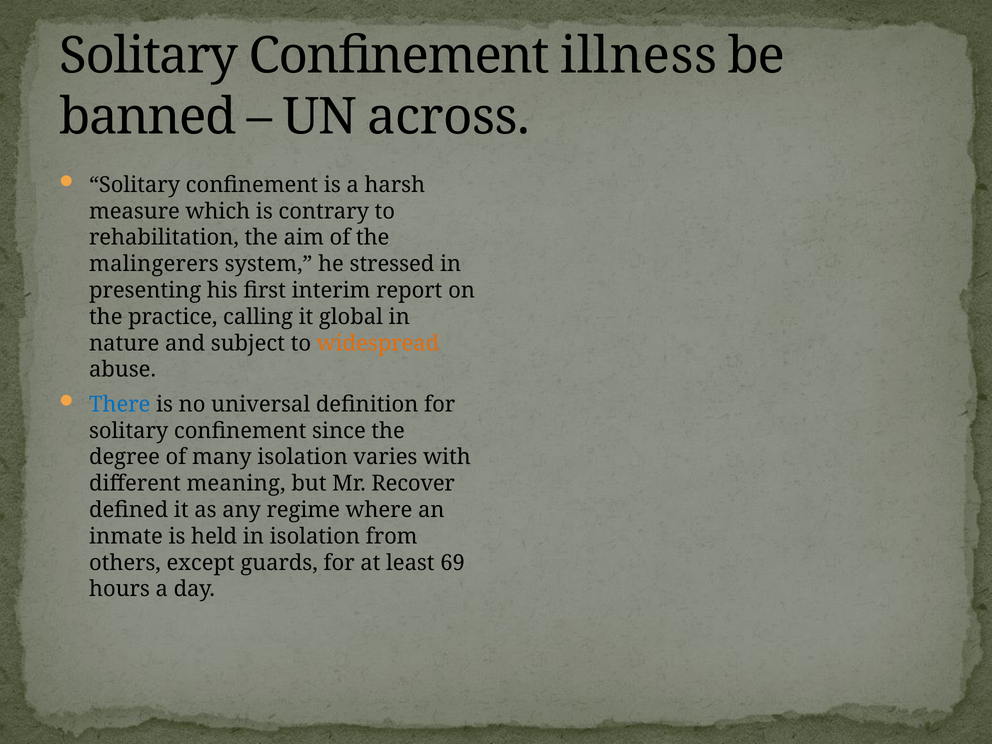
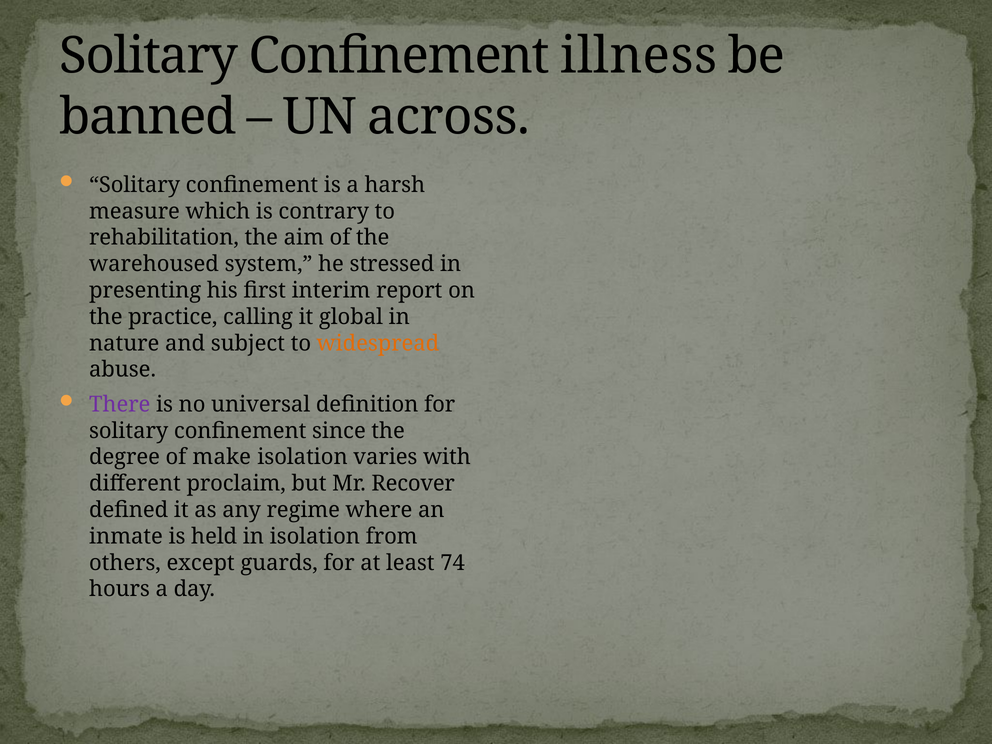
malingerers: malingerers -> warehoused
There colour: blue -> purple
many: many -> make
meaning: meaning -> proclaim
69: 69 -> 74
